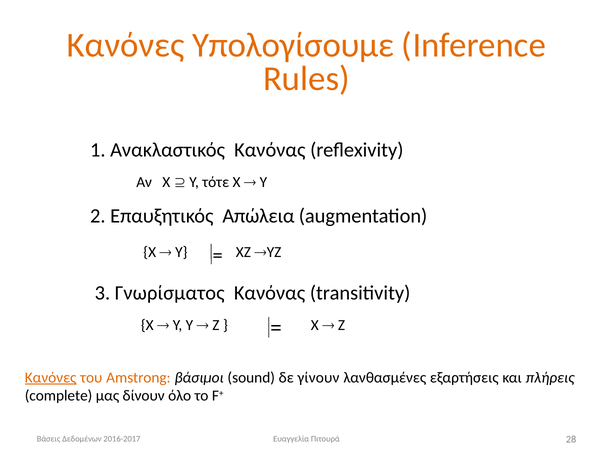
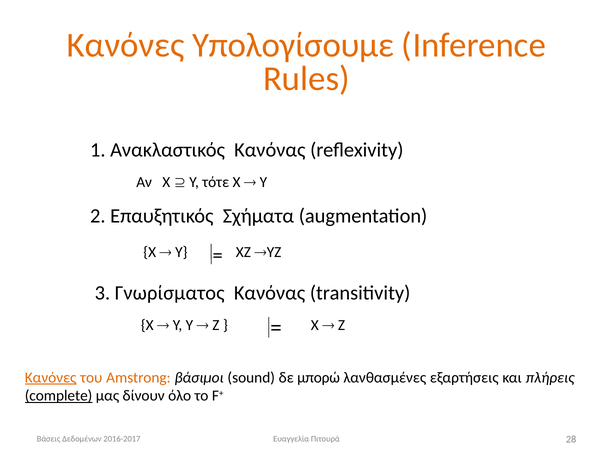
Απώλεια: Απώλεια -> Σχήματα
γίνουν: γίνουν -> μπορώ
complete underline: none -> present
